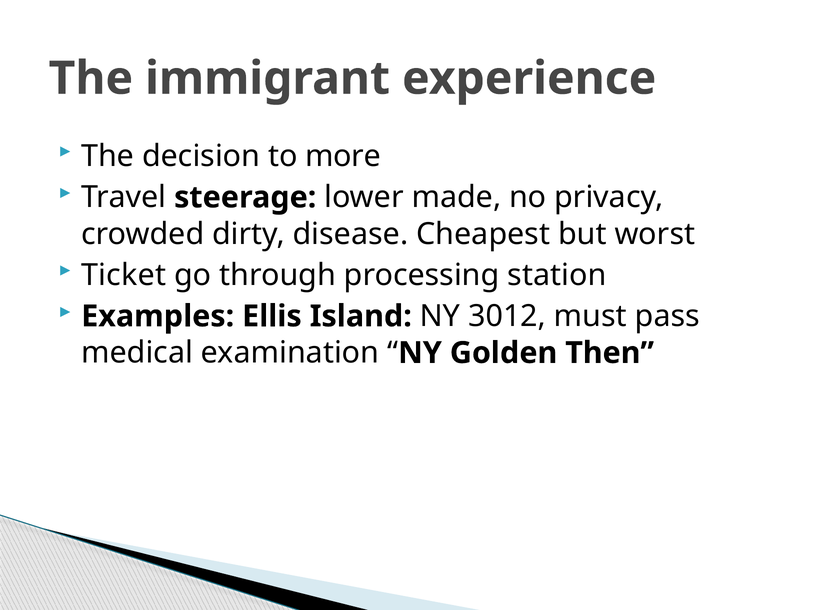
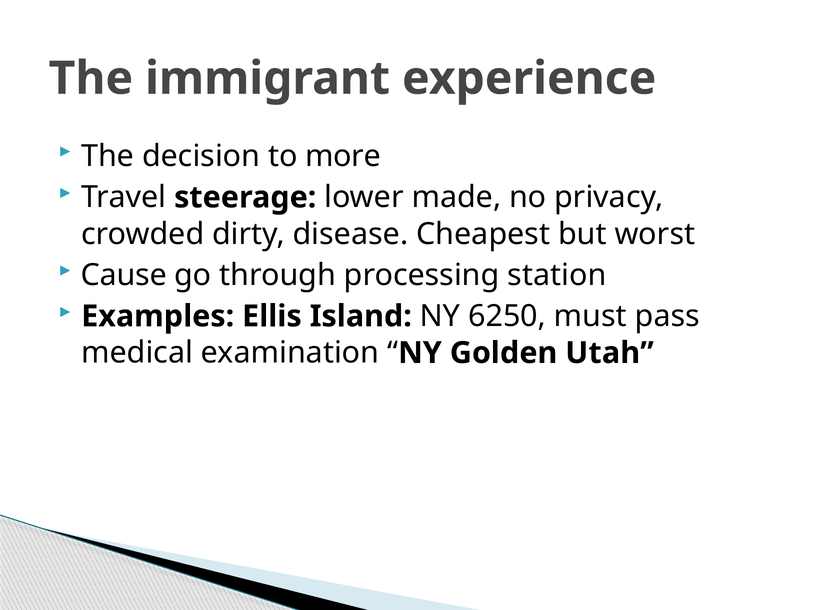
Ticket: Ticket -> Cause
3012: 3012 -> 6250
Then: Then -> Utah
